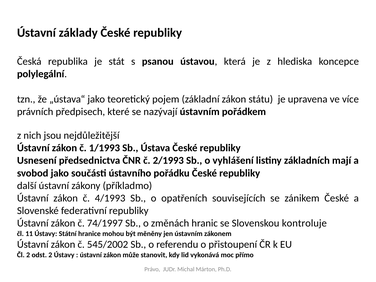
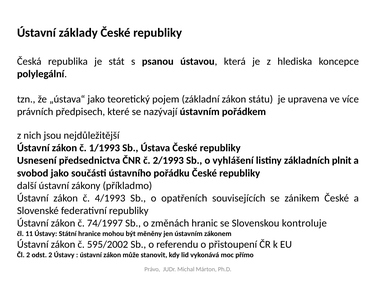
mají: mají -> plnit
545/2002: 545/2002 -> 595/2002
